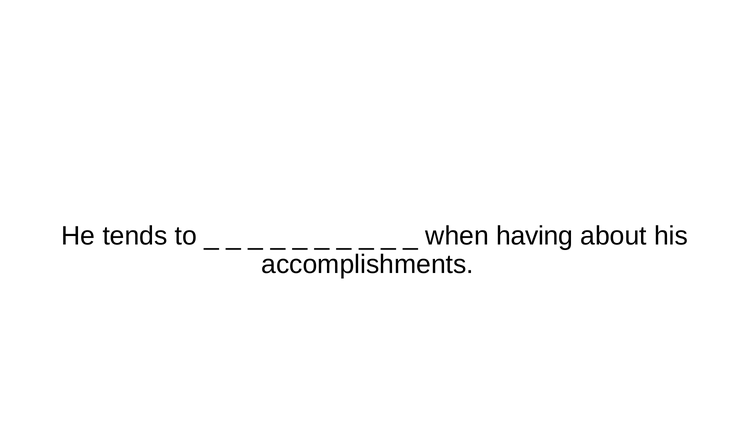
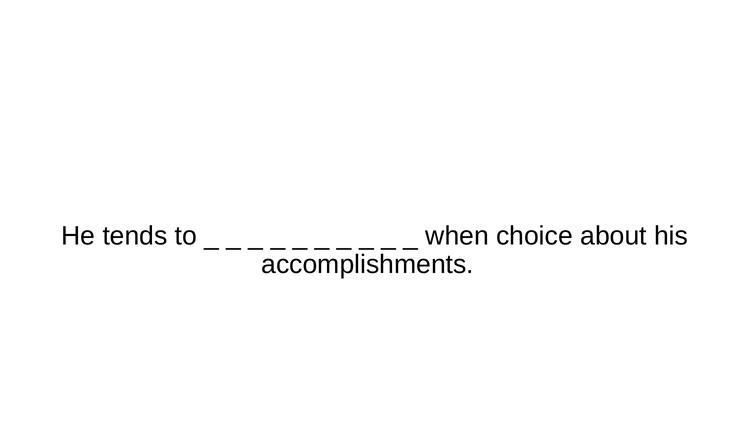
having: having -> choice
